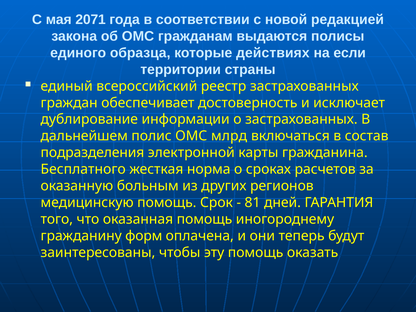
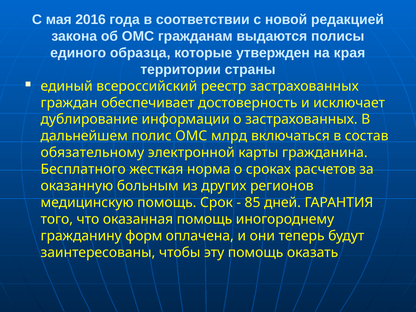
2071: 2071 -> 2016
действиях: действиях -> утвержден
если: если -> края
подразделения: подразделения -> обязательному
81: 81 -> 85
